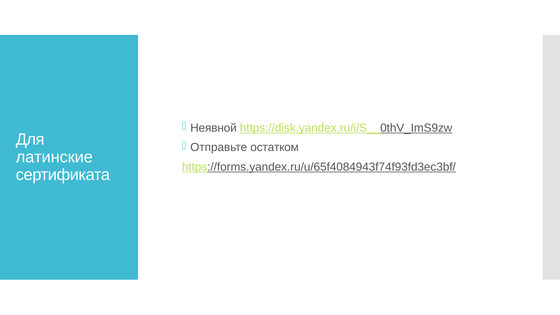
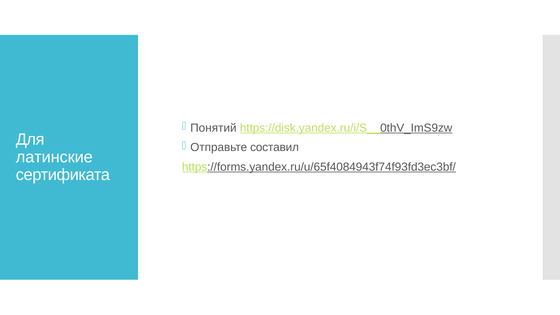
Неявной: Неявной -> Понятий
остатком: остатком -> составил
